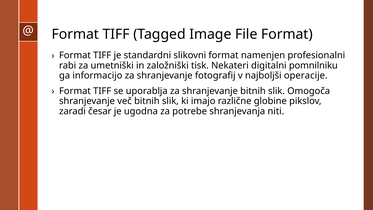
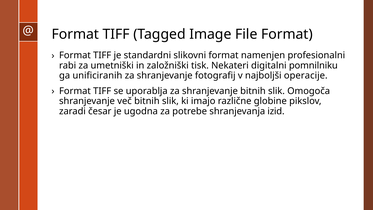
informacijo: informacijo -> unificiranih
niti: niti -> izid
